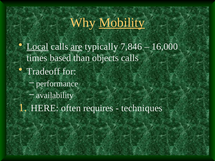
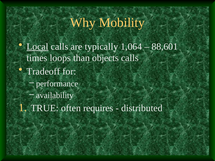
Mobility underline: present -> none
are underline: present -> none
7,846: 7,846 -> 1,064
16,000: 16,000 -> 88,601
based: based -> loops
HERE: HERE -> TRUE
techniques: techniques -> distributed
